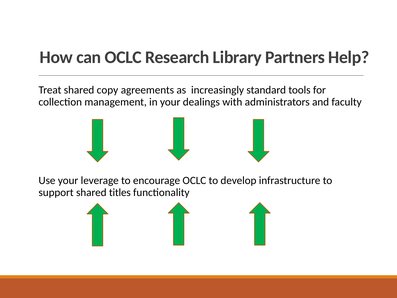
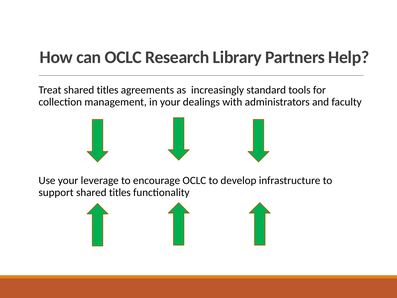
Treat shared copy: copy -> titles
